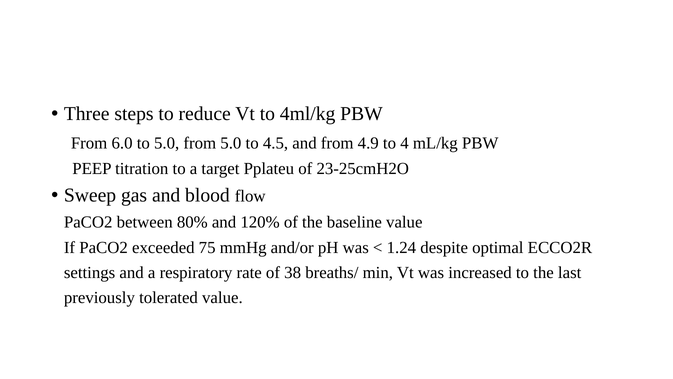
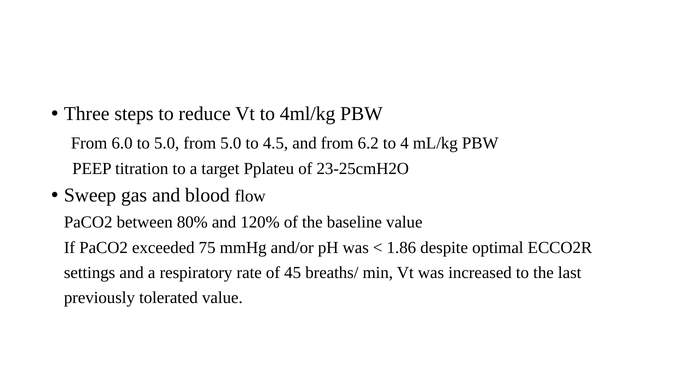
4.9: 4.9 -> 6.2
1.24: 1.24 -> 1.86
38: 38 -> 45
